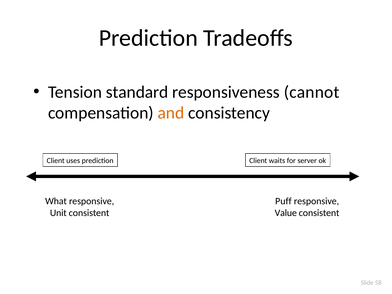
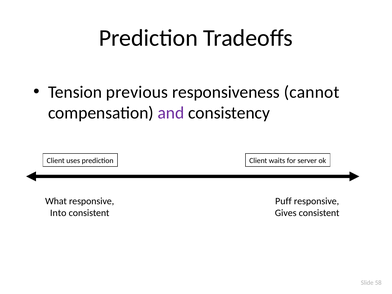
standard: standard -> previous
and colour: orange -> purple
Unit: Unit -> Into
Value: Value -> Gives
